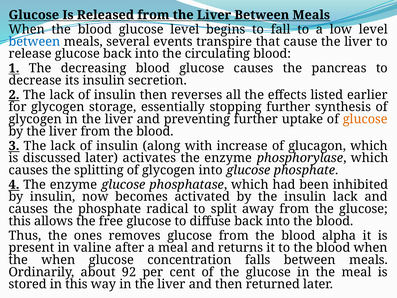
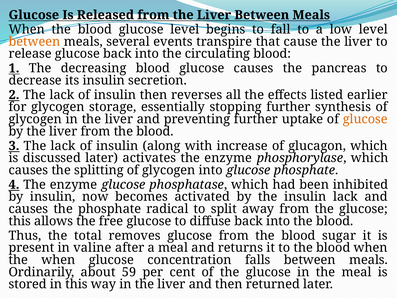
between at (34, 42) colour: blue -> orange
ones: ones -> total
alpha: alpha -> sugar
92: 92 -> 59
